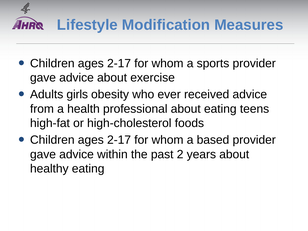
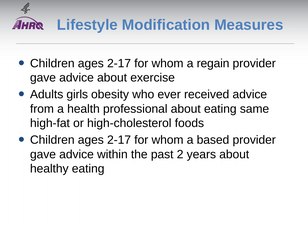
sports: sports -> regain
teens: teens -> same
